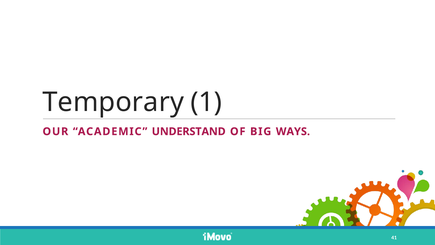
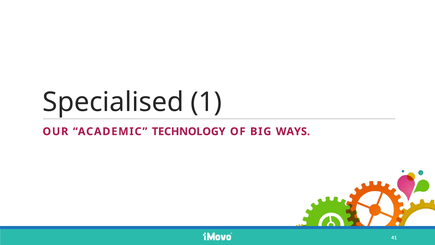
Temporary: Temporary -> Specialised
UNDERSTAND: UNDERSTAND -> TECHNOLOGY
